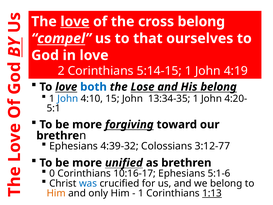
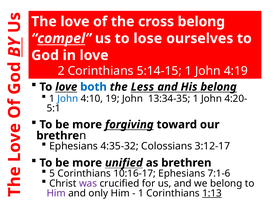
love at (75, 22) underline: present -> none
that: that -> lose
Lose: Lose -> Less
15: 15 -> 19
4:39-32: 4:39-32 -> 4:35-32
3:12-77: 3:12-77 -> 3:12-17
0: 0 -> 5
5:1-6: 5:1-6 -> 7:1-6
was colour: blue -> purple
Him at (56, 193) colour: orange -> purple
